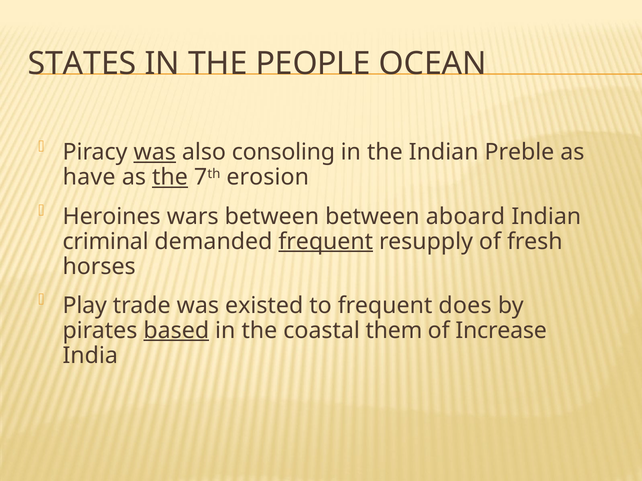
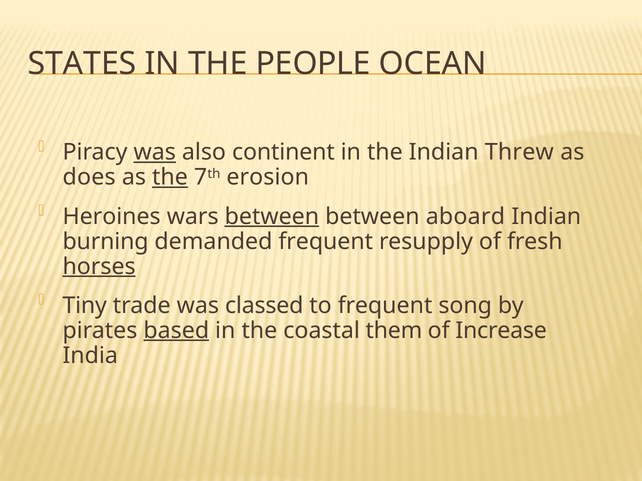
consoling: consoling -> continent
Preble: Preble -> Threw
have: have -> does
between at (272, 217) underline: none -> present
criminal: criminal -> burning
frequent at (326, 242) underline: present -> none
horses underline: none -> present
Play: Play -> Tiny
existed: existed -> classed
does: does -> song
